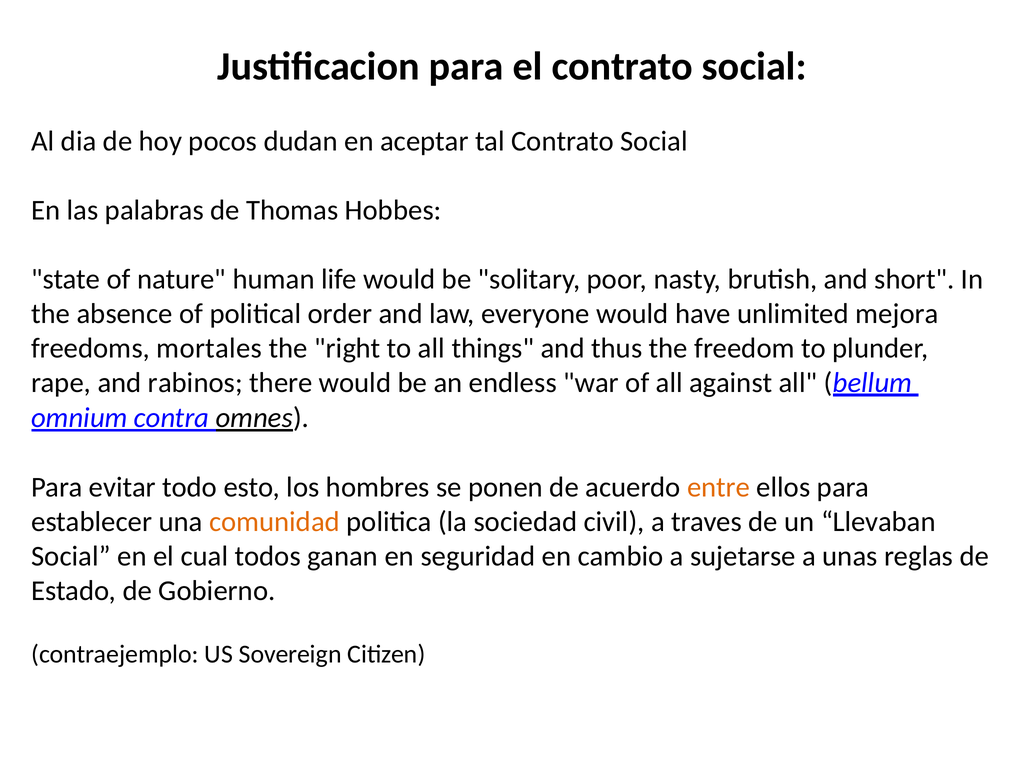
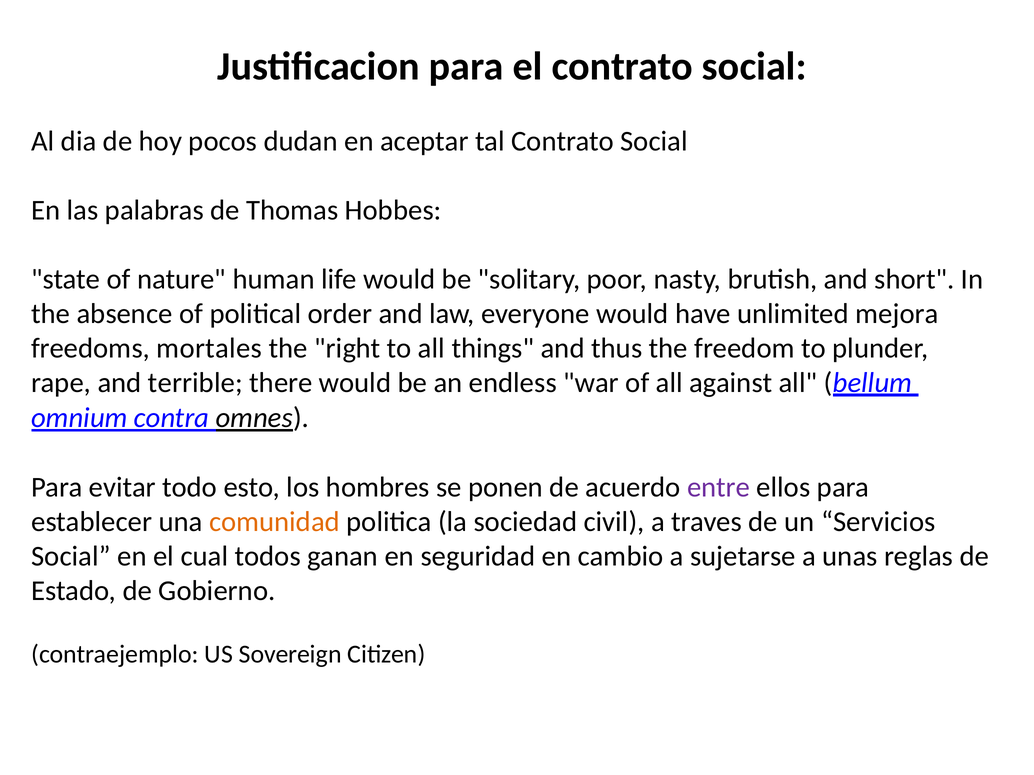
rabinos: rabinos -> terrible
entre colour: orange -> purple
Llevaban: Llevaban -> Servicios
